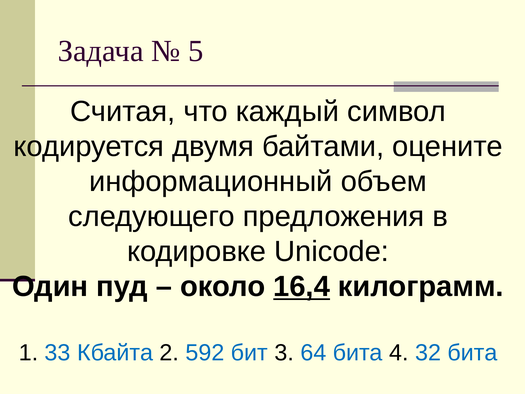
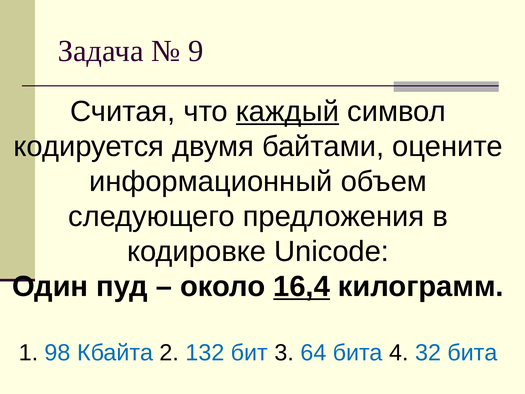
5: 5 -> 9
каждый underline: none -> present
33: 33 -> 98
592: 592 -> 132
